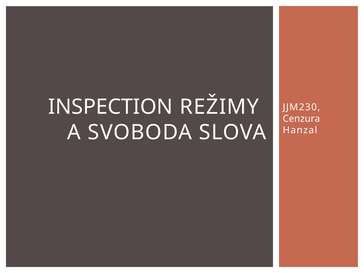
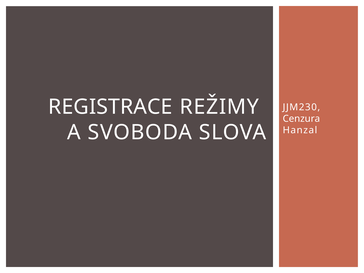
INSPECTION: INSPECTION -> REGISTRACE
